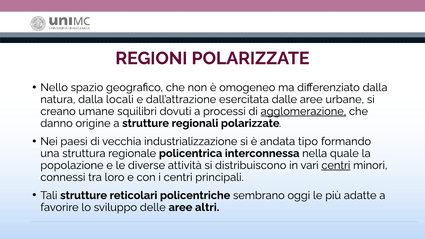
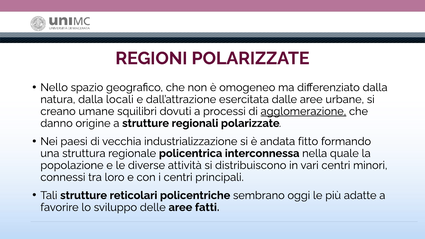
tipo: tipo -> fitto
centri at (336, 165) underline: present -> none
altri: altri -> fatti
